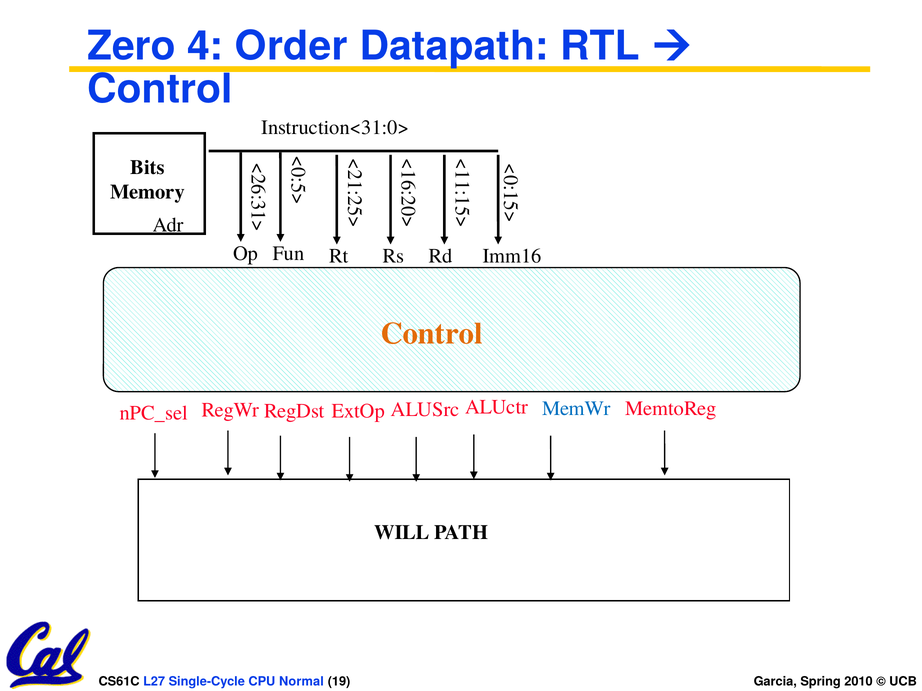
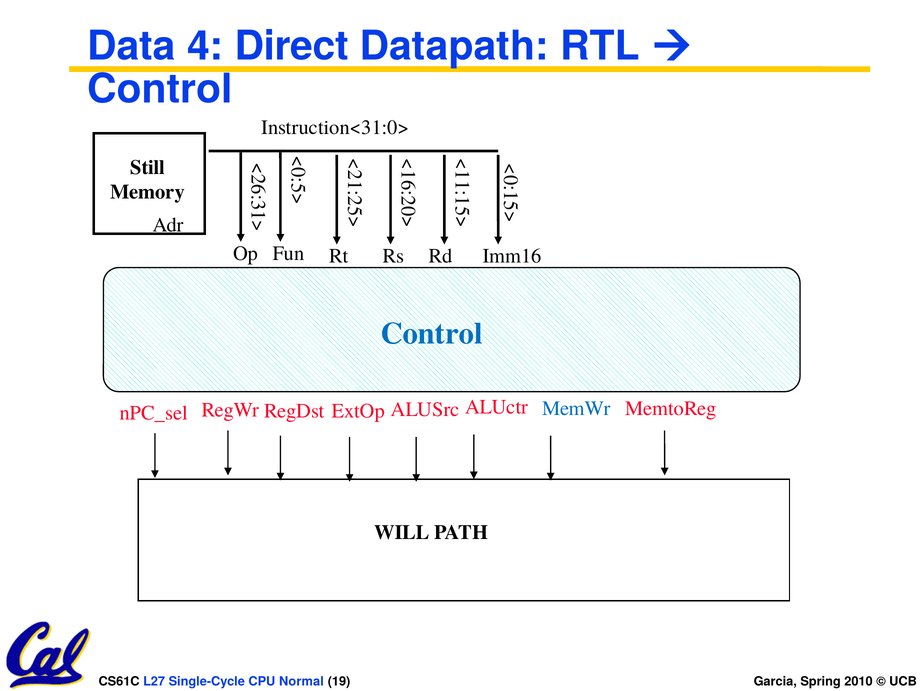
Zero: Zero -> Data
Order: Order -> Direct
Bits: Bits -> Still
Control at (432, 334) colour: orange -> blue
